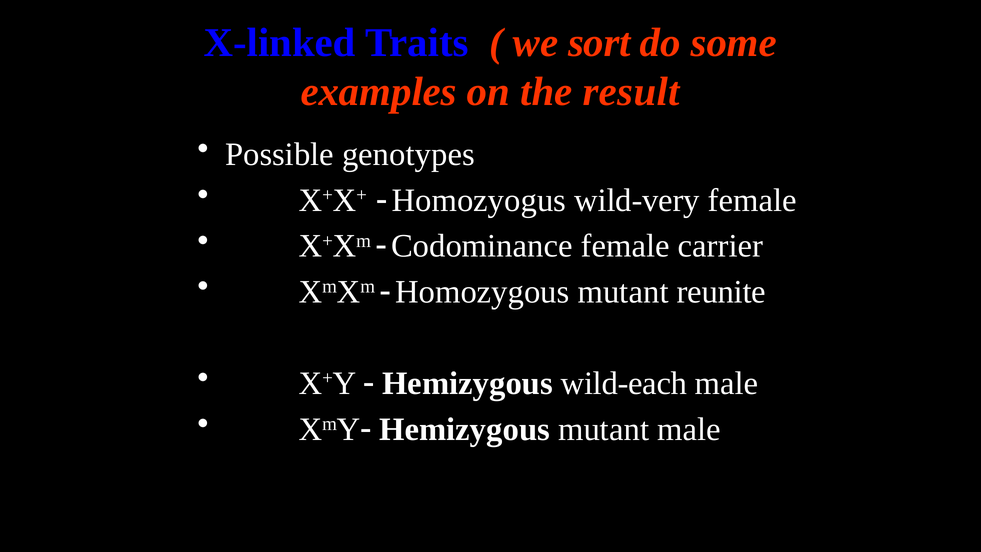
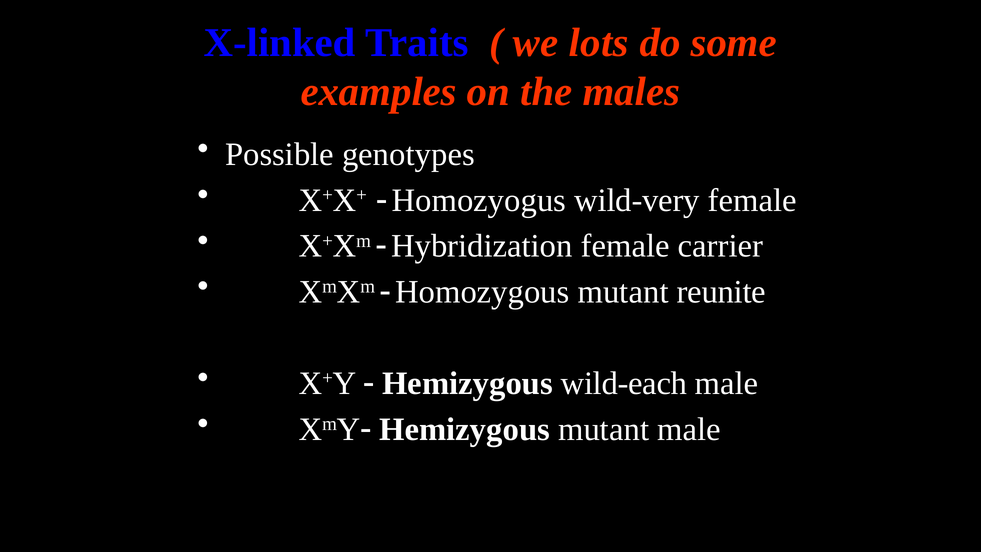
sort: sort -> lots
result: result -> males
Codominance: Codominance -> Hybridization
